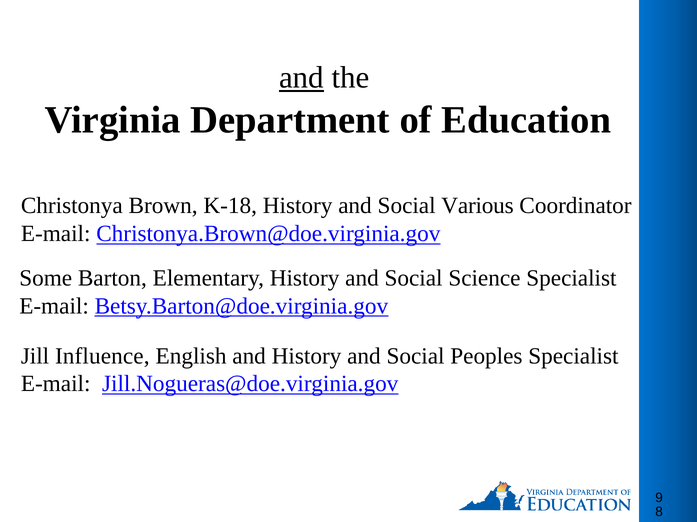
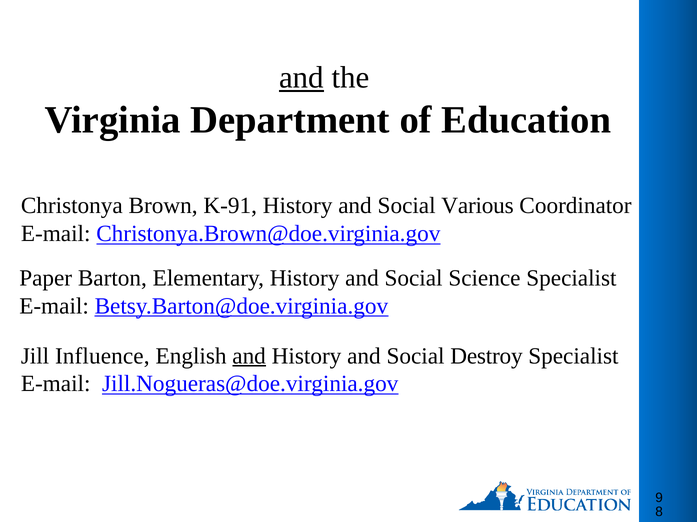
K-18: K-18 -> K-91
Some: Some -> Paper
and at (249, 356) underline: none -> present
Peoples: Peoples -> Destroy
